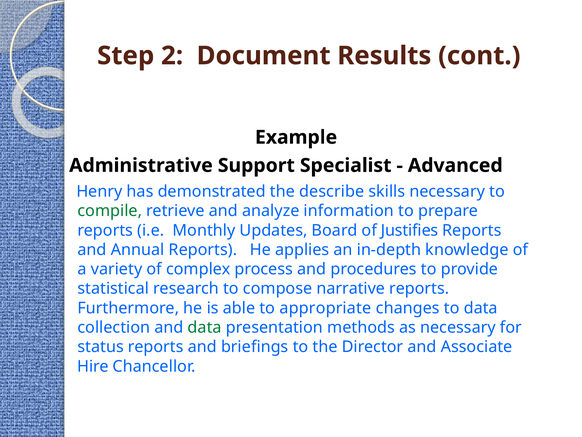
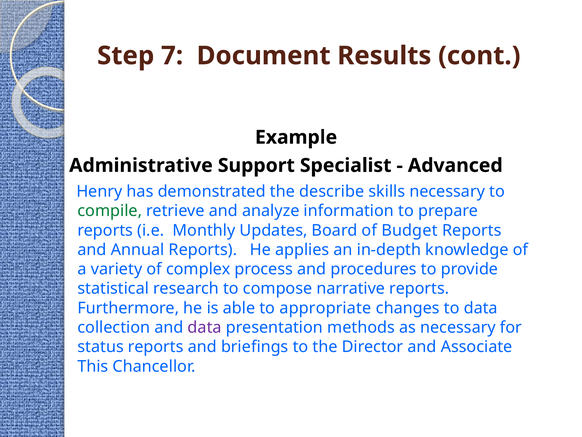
2: 2 -> 7
Justifies: Justifies -> Budget
data at (205, 327) colour: green -> purple
Hire: Hire -> This
